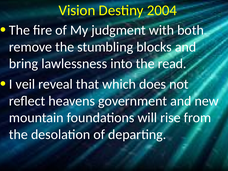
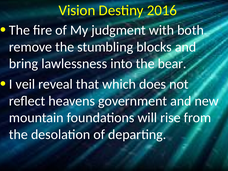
2004: 2004 -> 2016
read: read -> bear
